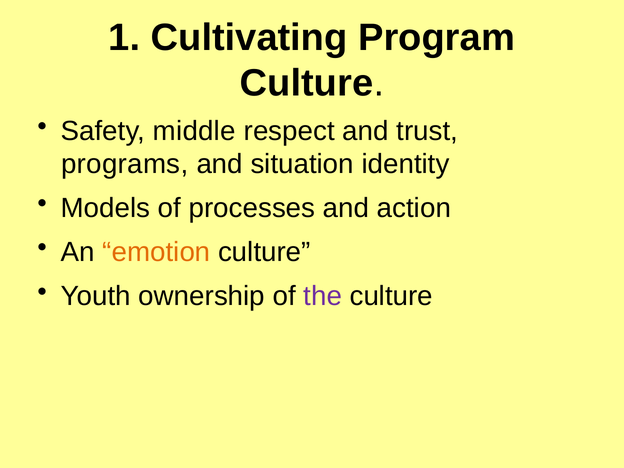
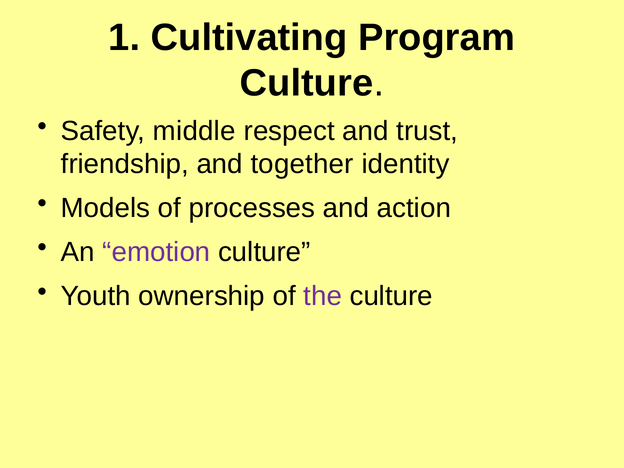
programs: programs -> friendship
situation: situation -> together
emotion colour: orange -> purple
